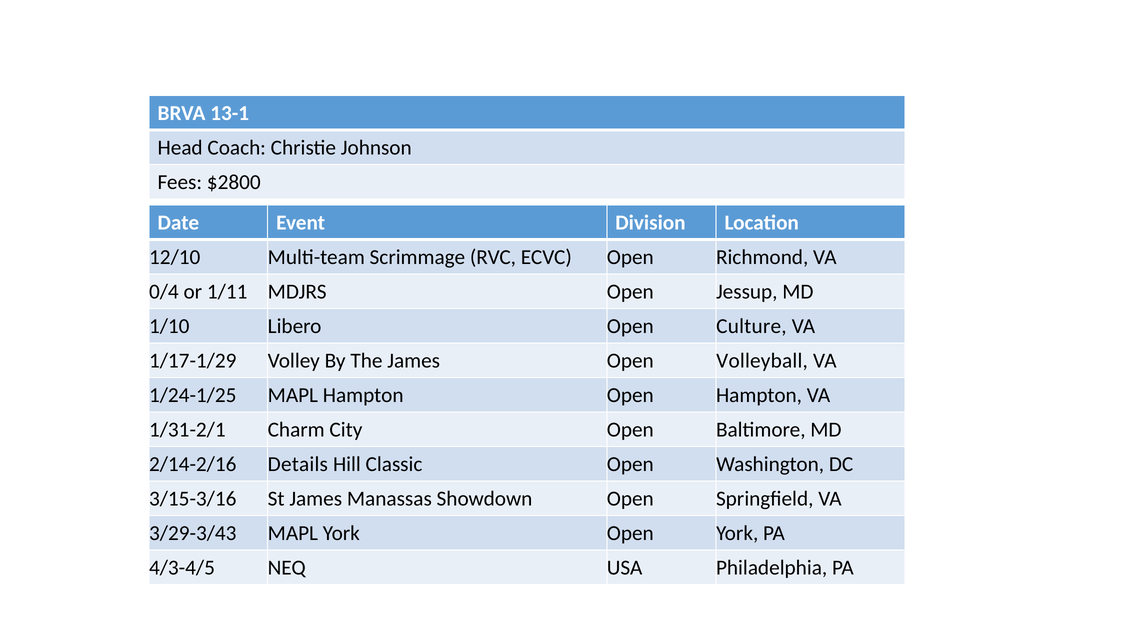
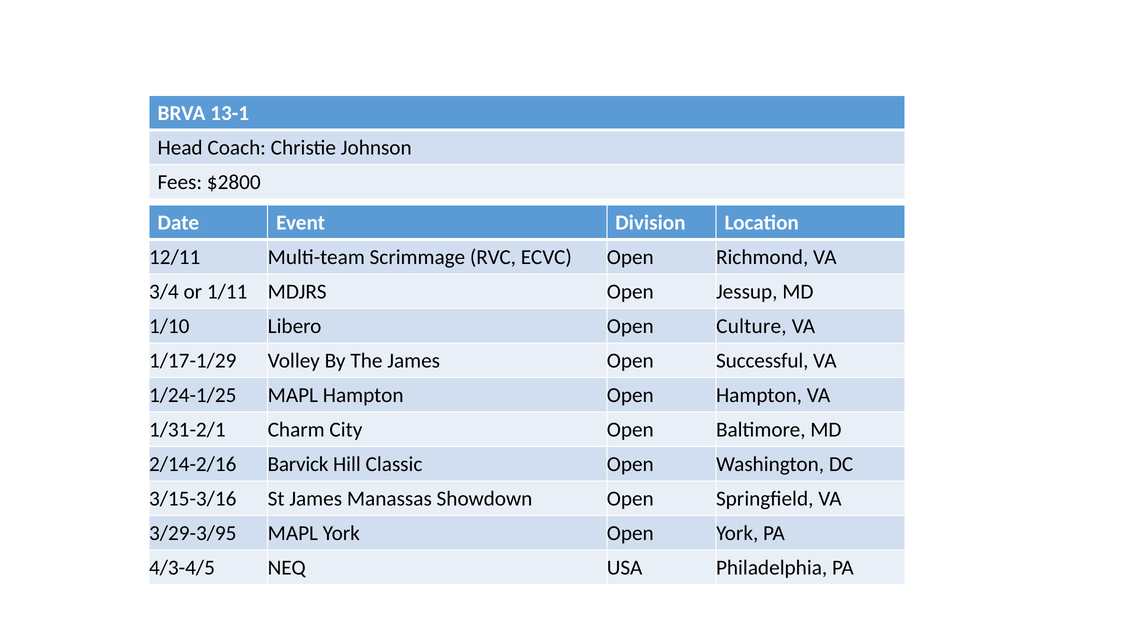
12/10: 12/10 -> 12/11
0/4: 0/4 -> 3/4
Volleyball: Volleyball -> Successful
Details: Details -> Barvick
3/29-3/43: 3/29-3/43 -> 3/29-3/95
